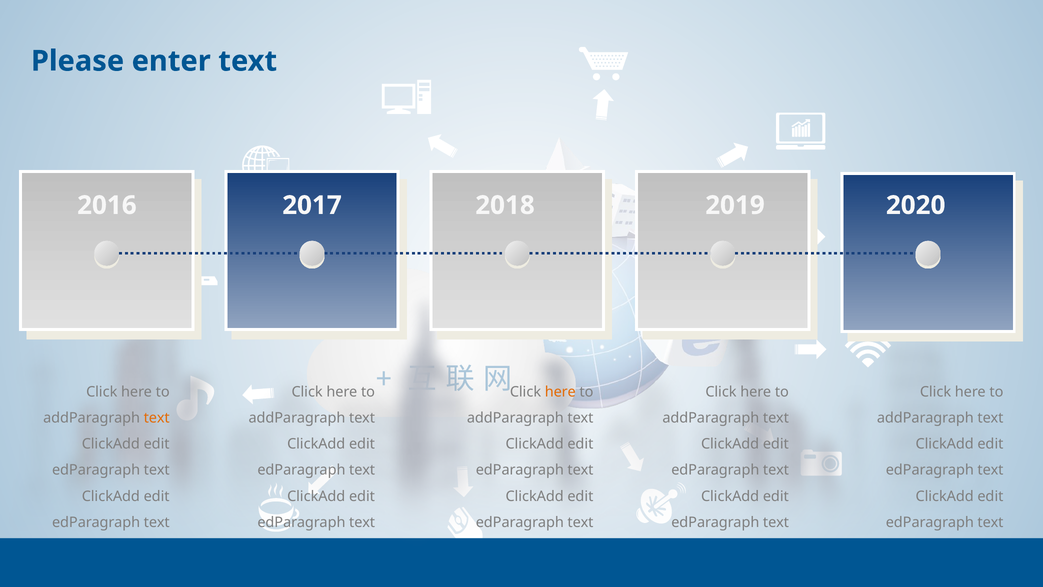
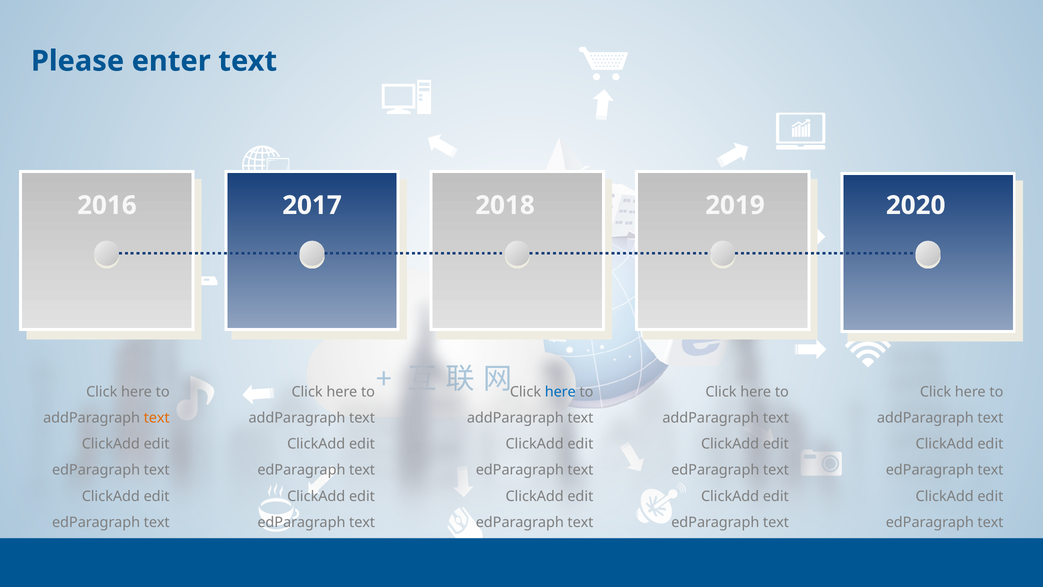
here at (560, 392) colour: orange -> blue
